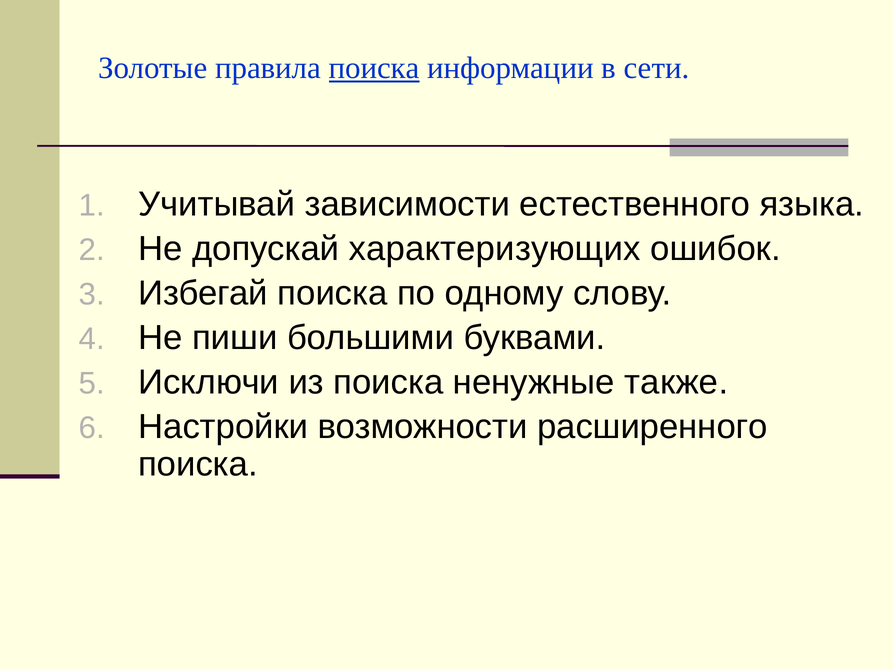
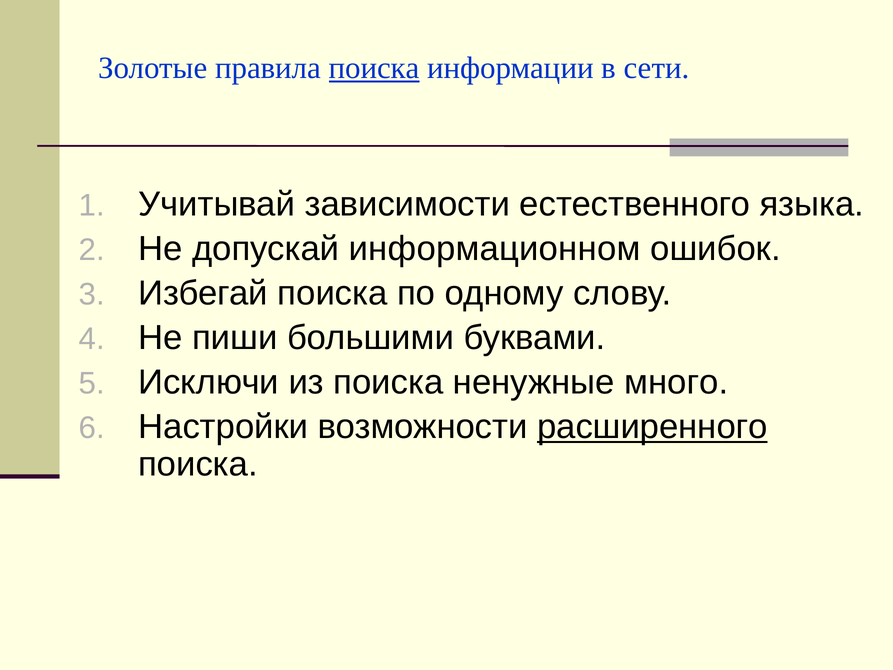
характеризующих: характеризующих -> информационном
также: также -> много
расширенного underline: none -> present
